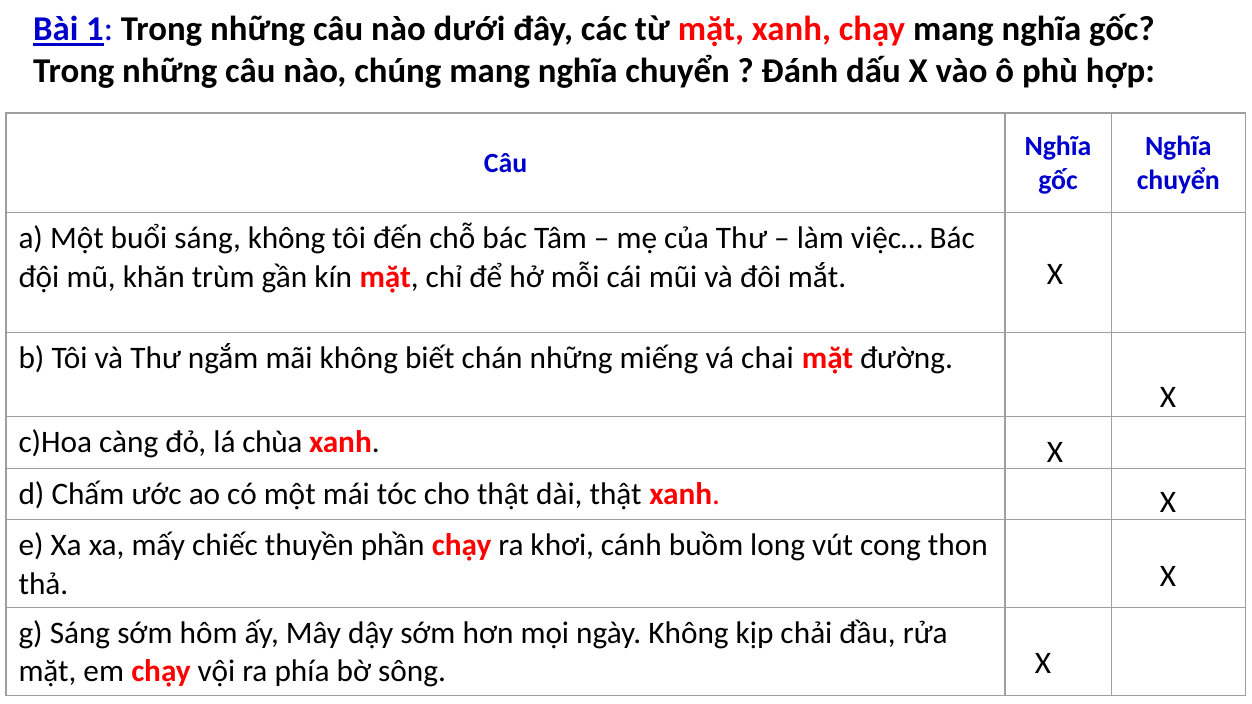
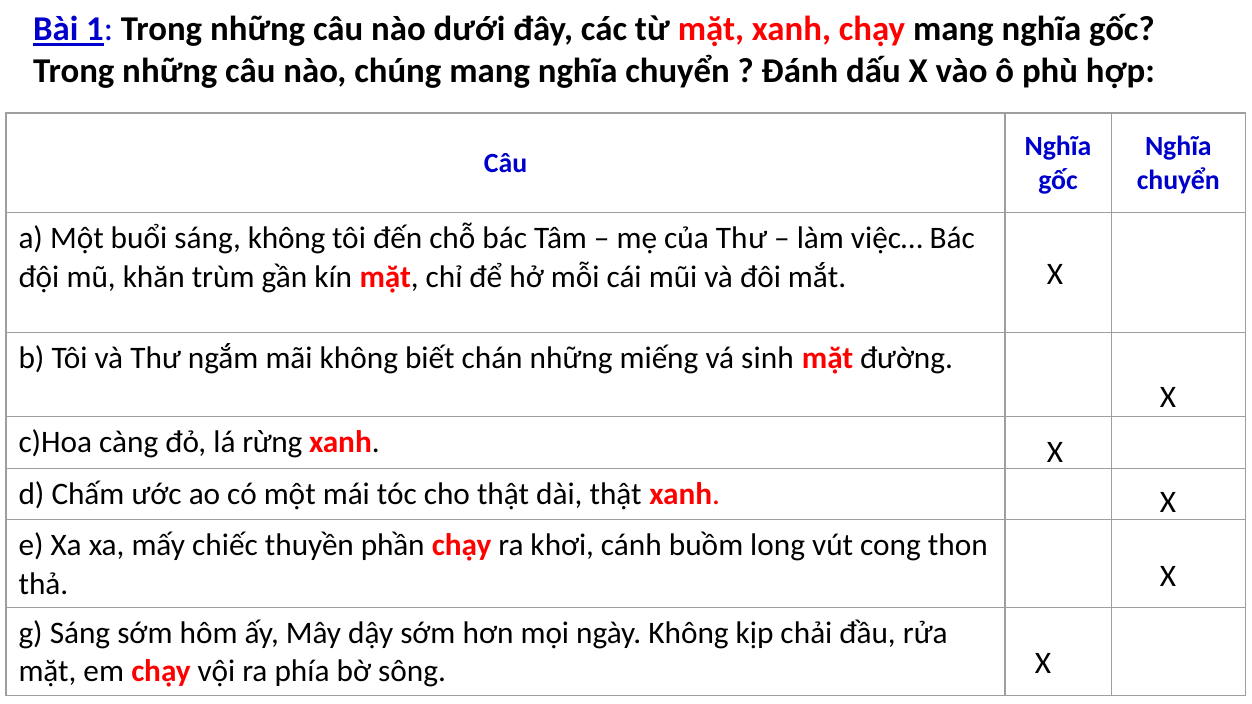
chai: chai -> sinh
chùa: chùa -> rừng
